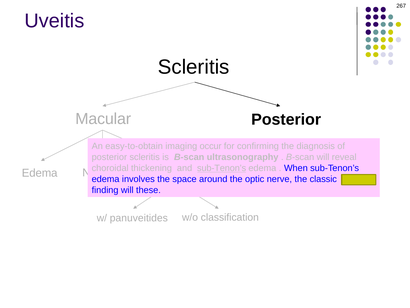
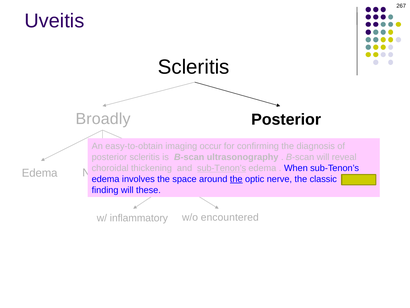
Macular: Macular -> Broadly
the at (236, 179) underline: none -> present
panuveitides: panuveitides -> inflammatory
classification: classification -> encountered
